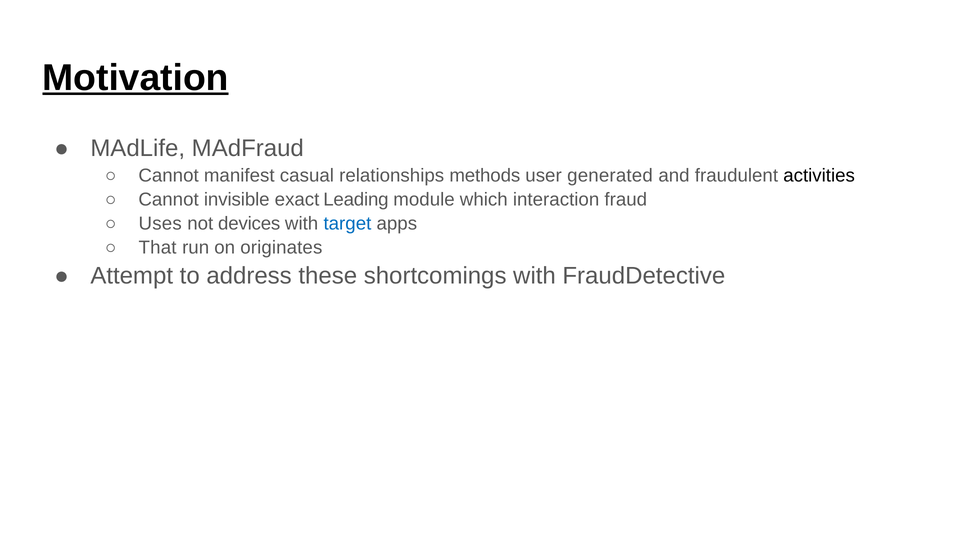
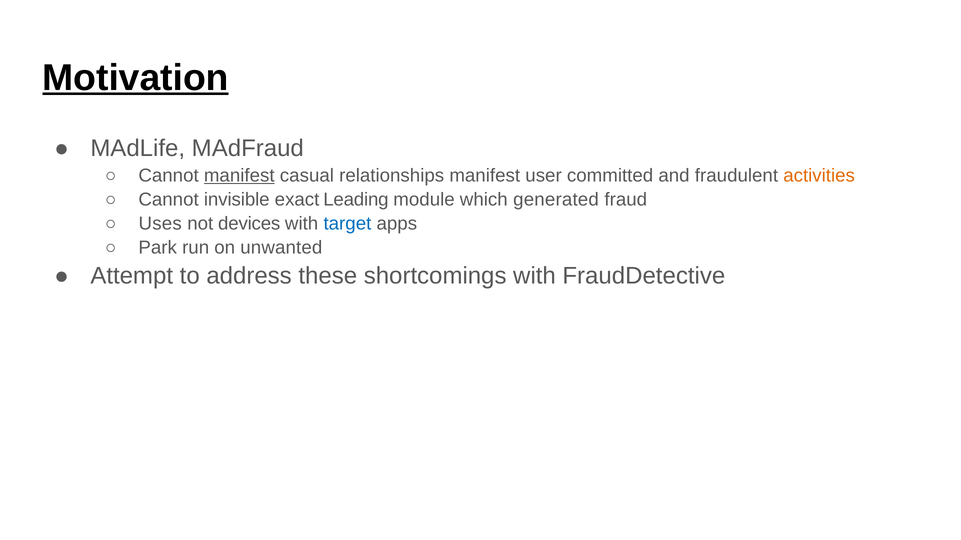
manifest at (239, 176) underline: none -> present
relationships methods: methods -> manifest
generated: generated -> committed
activities colour: black -> orange
interaction: interaction -> generated
That: That -> Park
originates: originates -> unwanted
